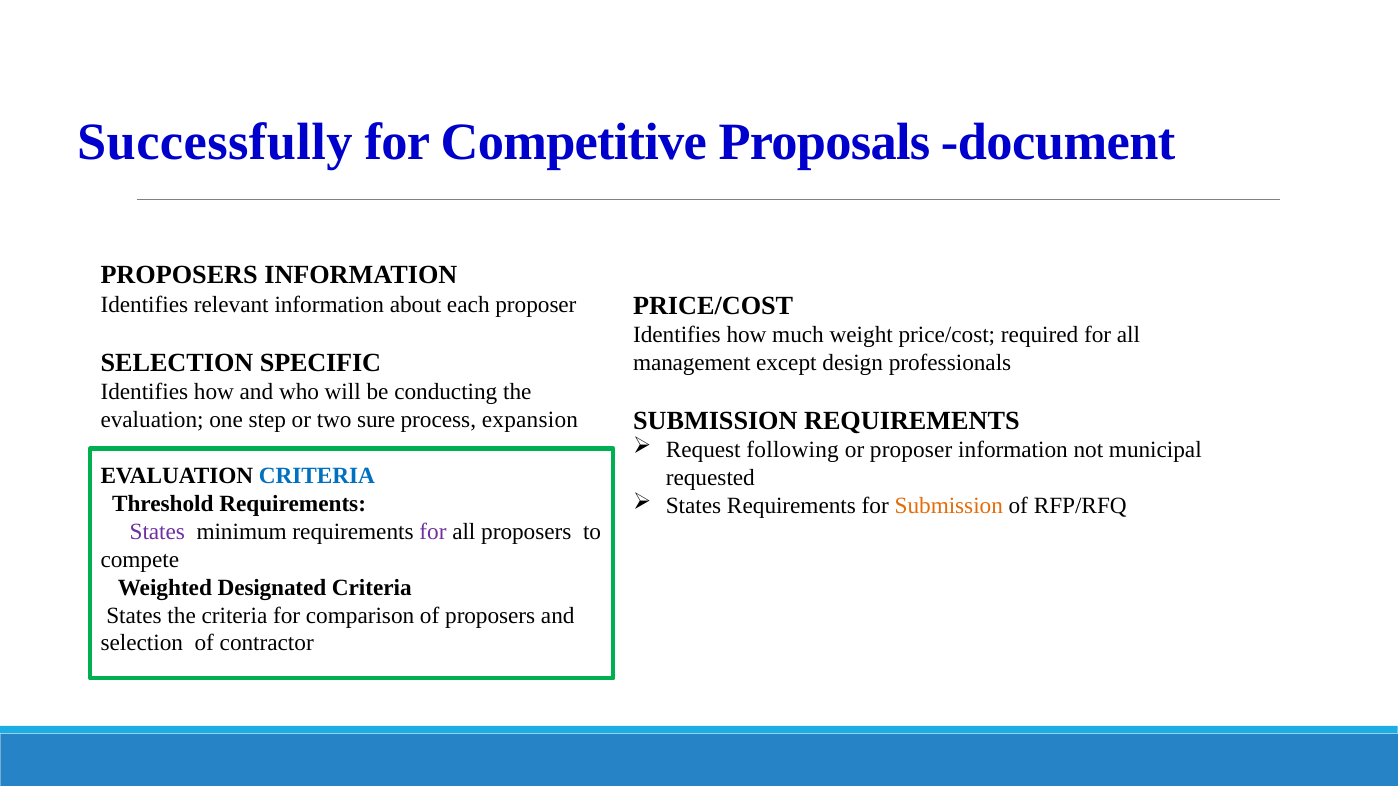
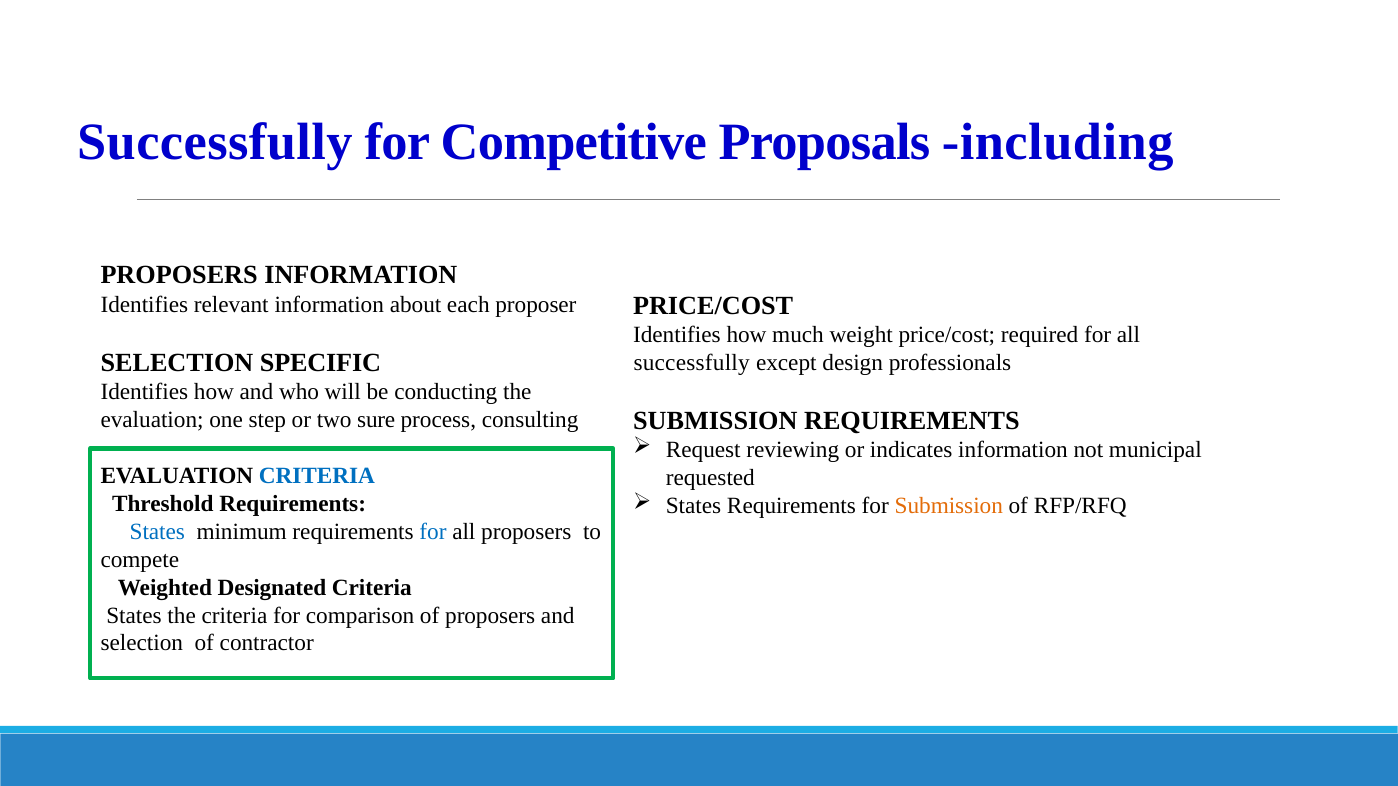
document: document -> including
management at (692, 363): management -> successfully
expansion: expansion -> consulting
following: following -> reviewing
or proposer: proposer -> indicates
States at (157, 532) colour: purple -> blue
for at (433, 532) colour: purple -> blue
